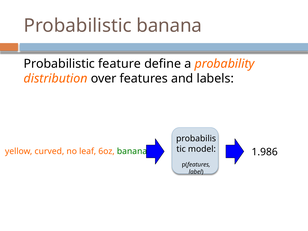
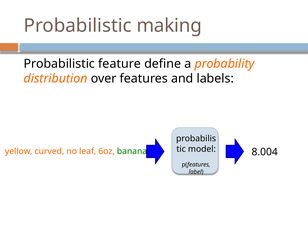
Probabilistic banana: banana -> making
1.986: 1.986 -> 8.004
